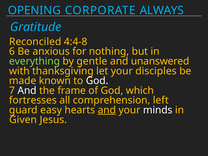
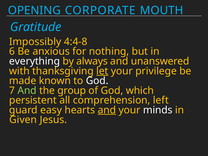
ALWAYS: ALWAYS -> MOUTH
Reconciled: Reconciled -> Impossibly
everything colour: light green -> white
gentle: gentle -> always
let underline: none -> present
disciples: disciples -> privilege
And at (27, 90) colour: white -> light green
frame: frame -> group
fortresses: fortresses -> persistent
